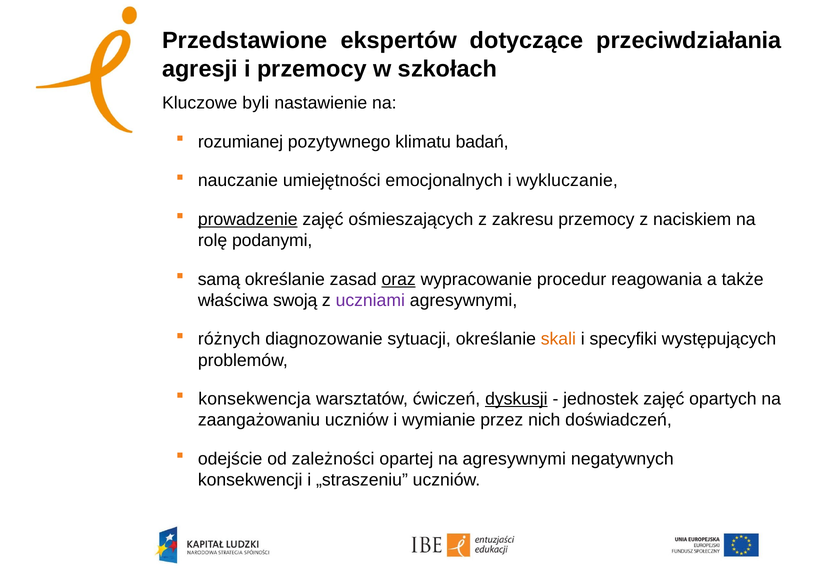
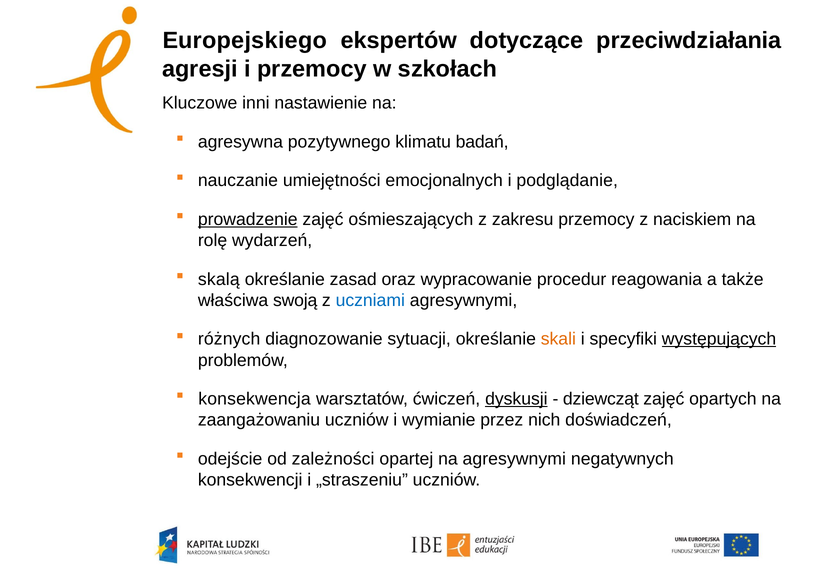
Przedstawione: Przedstawione -> Europejskiego
byli: byli -> inni
rozumianej: rozumianej -> agresywna
wykluczanie: wykluczanie -> podglądanie
podanymi: podanymi -> wydarzeń
samą: samą -> skalą
oraz underline: present -> none
uczniami colour: purple -> blue
występujących underline: none -> present
jednostek: jednostek -> dziewcząt
